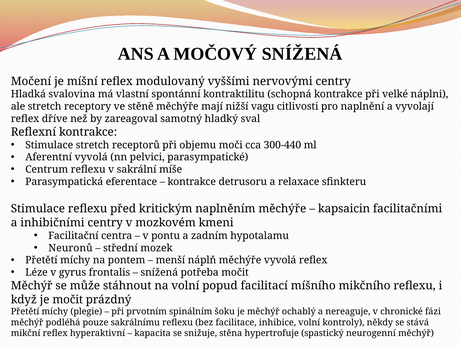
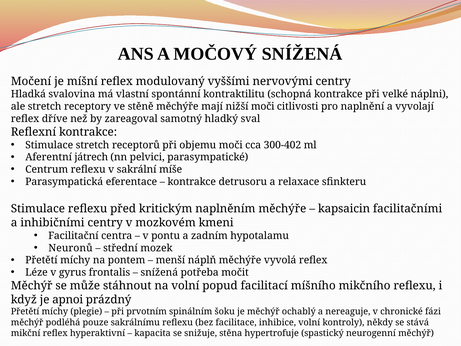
nižší vagu: vagu -> moči
300-440: 300-440 -> 300-402
Aferentní vyvolá: vyvolá -> játrech
je močit: močit -> apnoi
